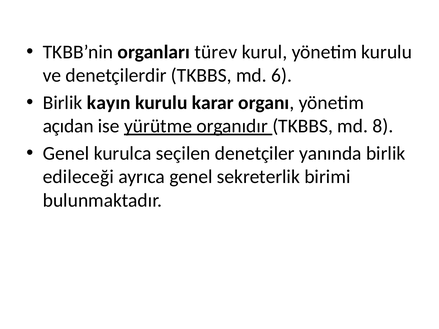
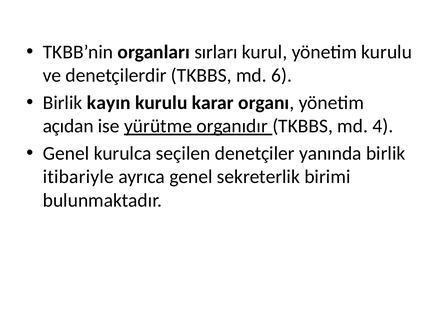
türev: türev -> sırları
8: 8 -> 4
edileceği: edileceği -> itibariyle
